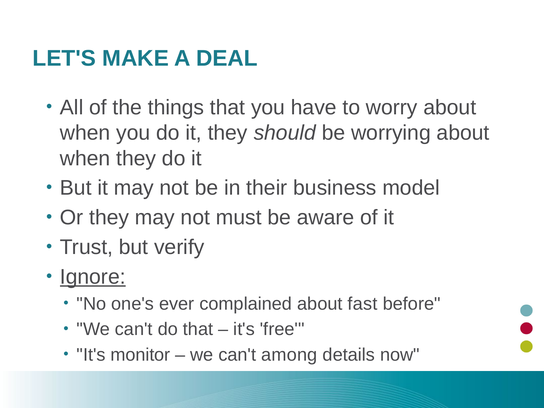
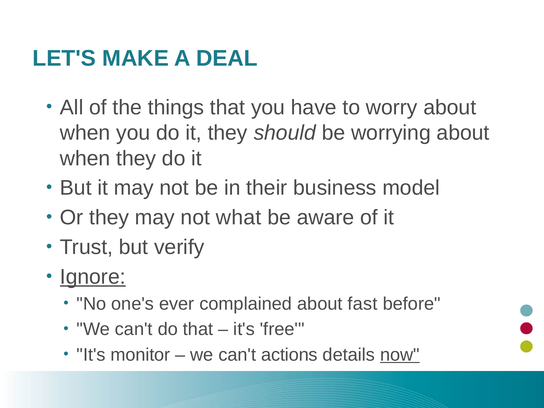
must: must -> what
among: among -> actions
now underline: none -> present
